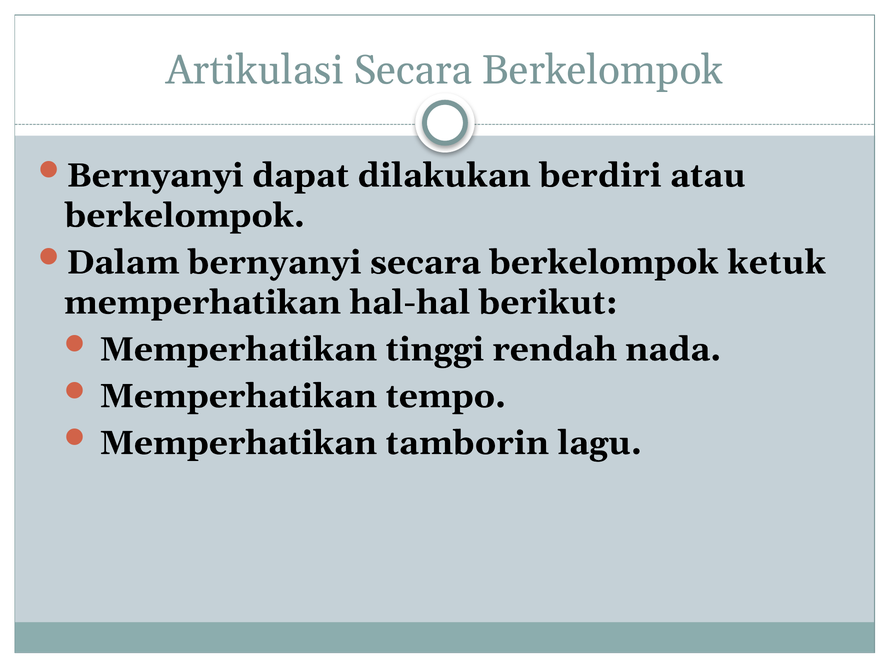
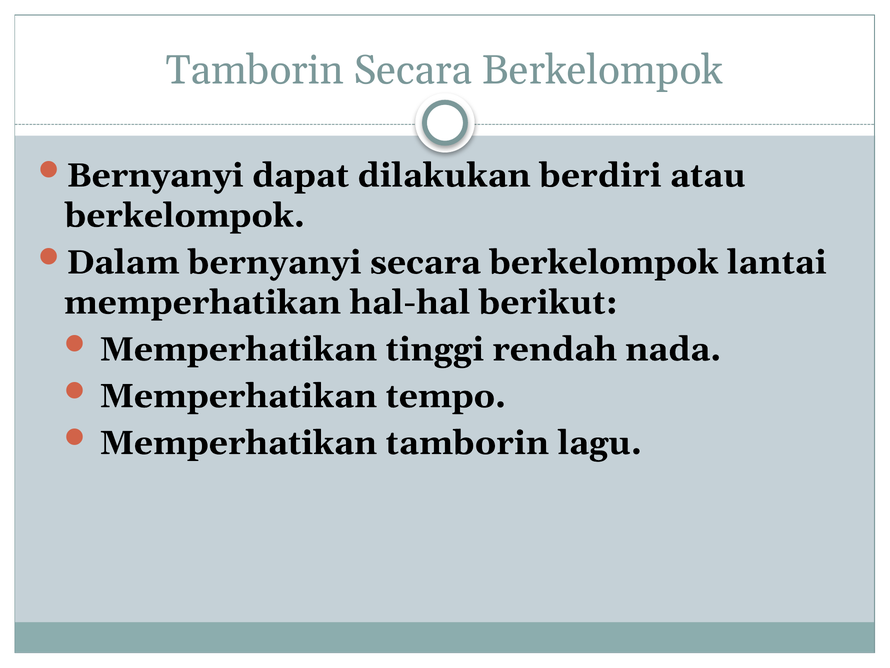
Artikulasi at (255, 70): Artikulasi -> Tamborin
ketuk: ketuk -> lantai
